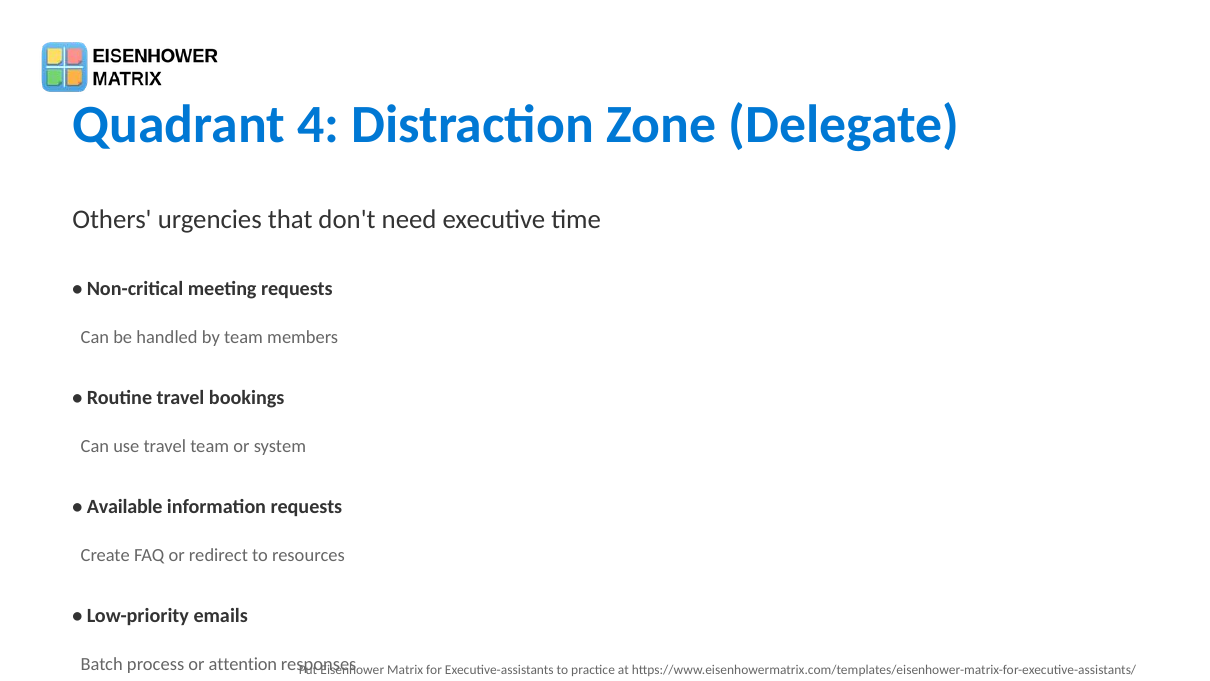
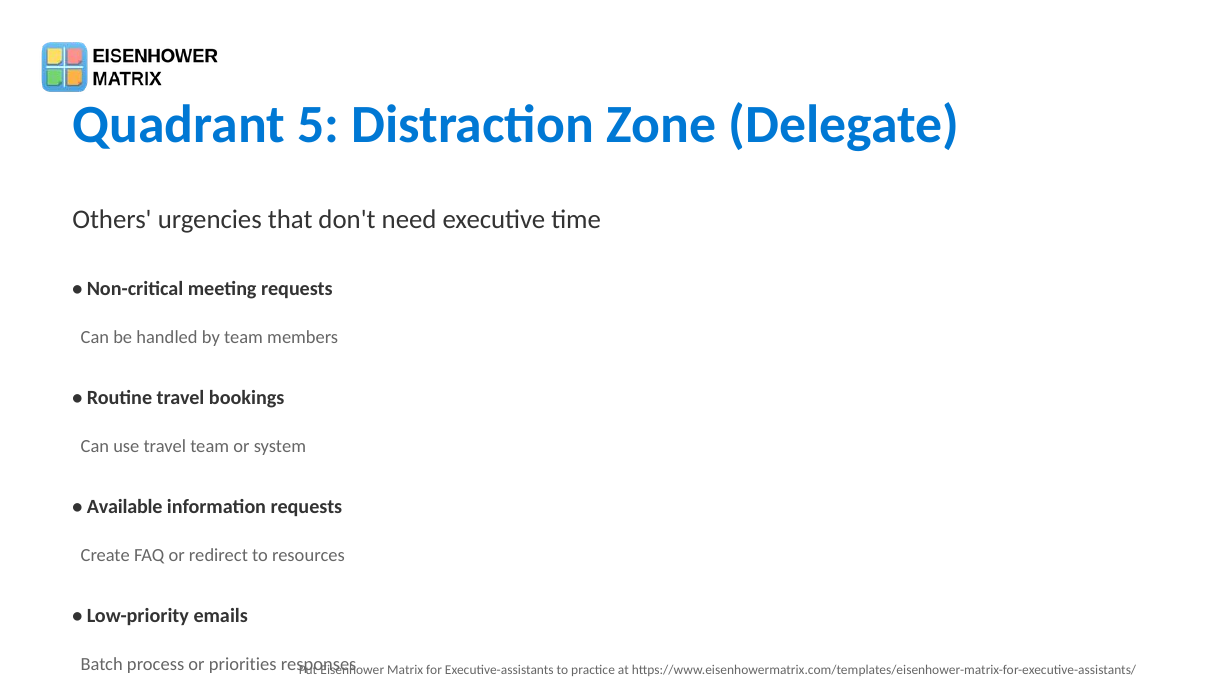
4: 4 -> 5
attention: attention -> priorities
